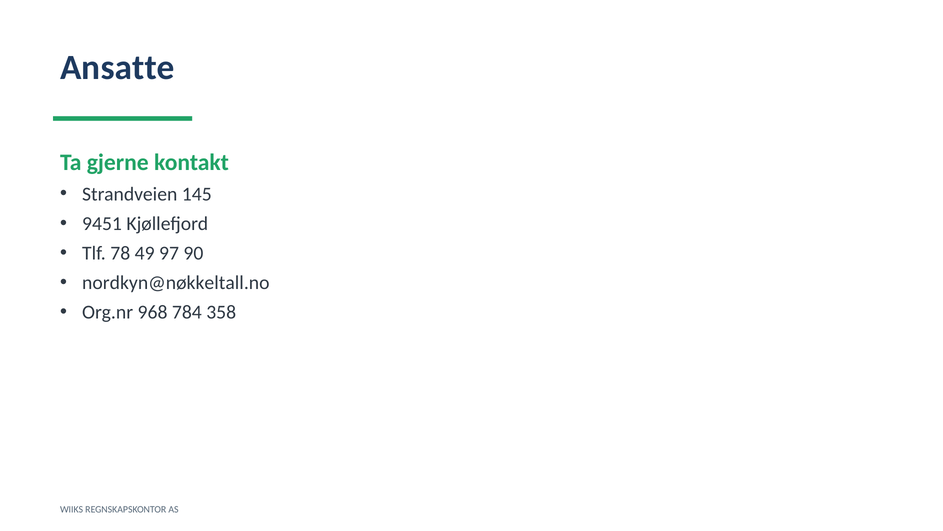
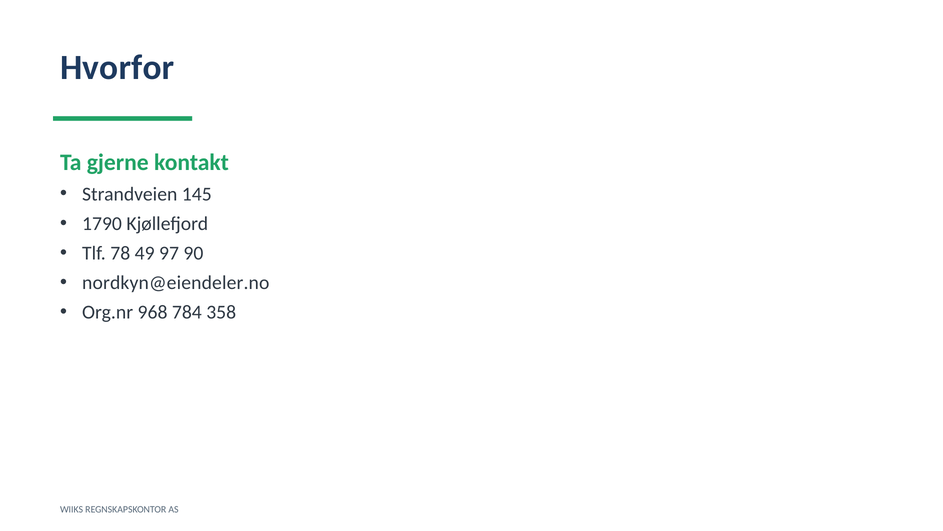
Ansatte: Ansatte -> Hvorfor
9451: 9451 -> 1790
nordkyn@nøkkeltall.no: nordkyn@nøkkeltall.no -> nordkyn@eiendeler.no
